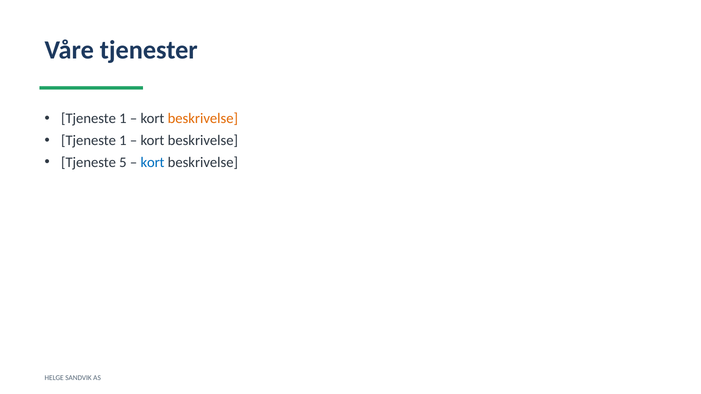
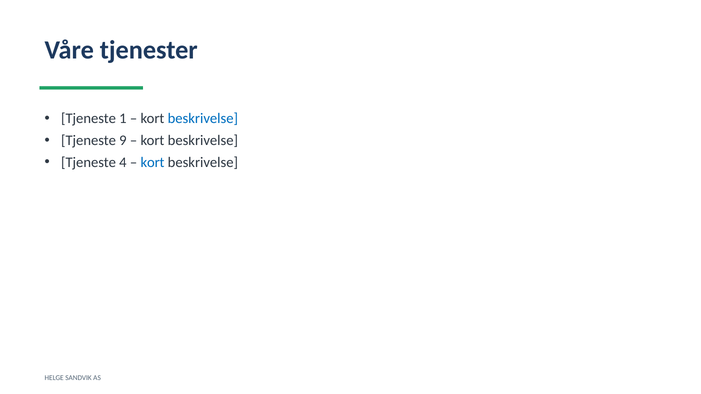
beskrivelse at (203, 119) colour: orange -> blue
1 at (123, 141): 1 -> 9
5: 5 -> 4
